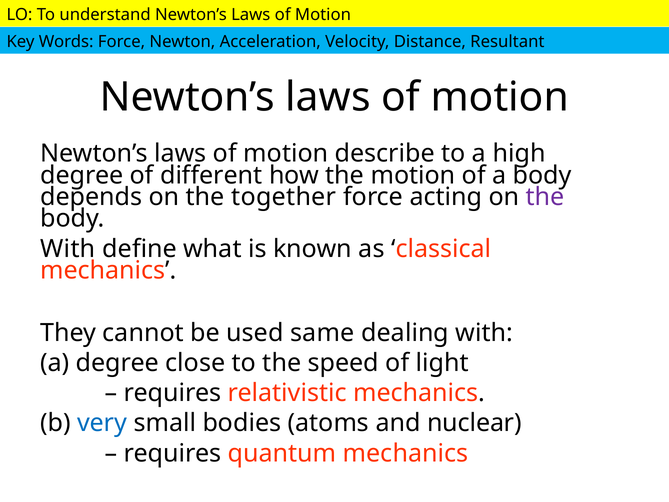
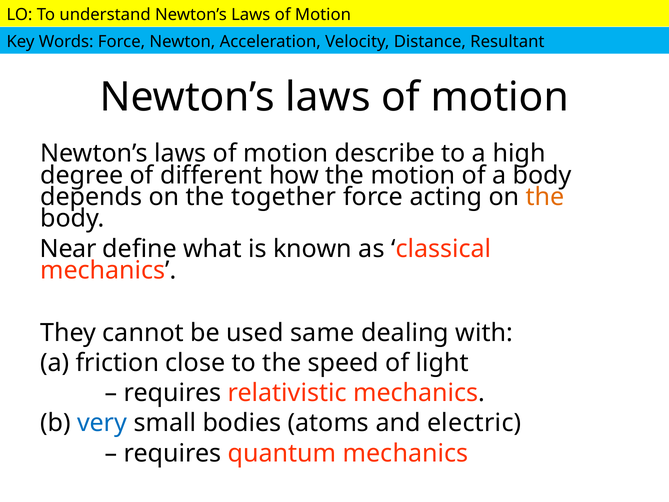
the at (545, 197) colour: purple -> orange
With at (68, 249): With -> Near
a degree: degree -> friction
nuclear: nuclear -> electric
